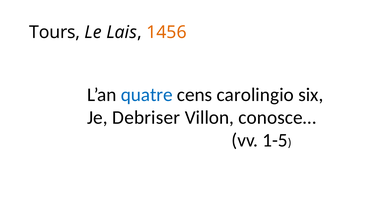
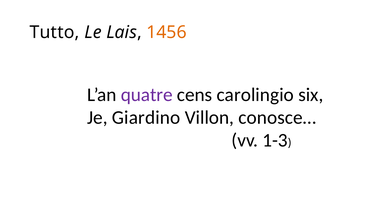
Tours: Tours -> Tutto
quatre colour: blue -> purple
Debriser: Debriser -> Giardino
1-5: 1-5 -> 1-3
